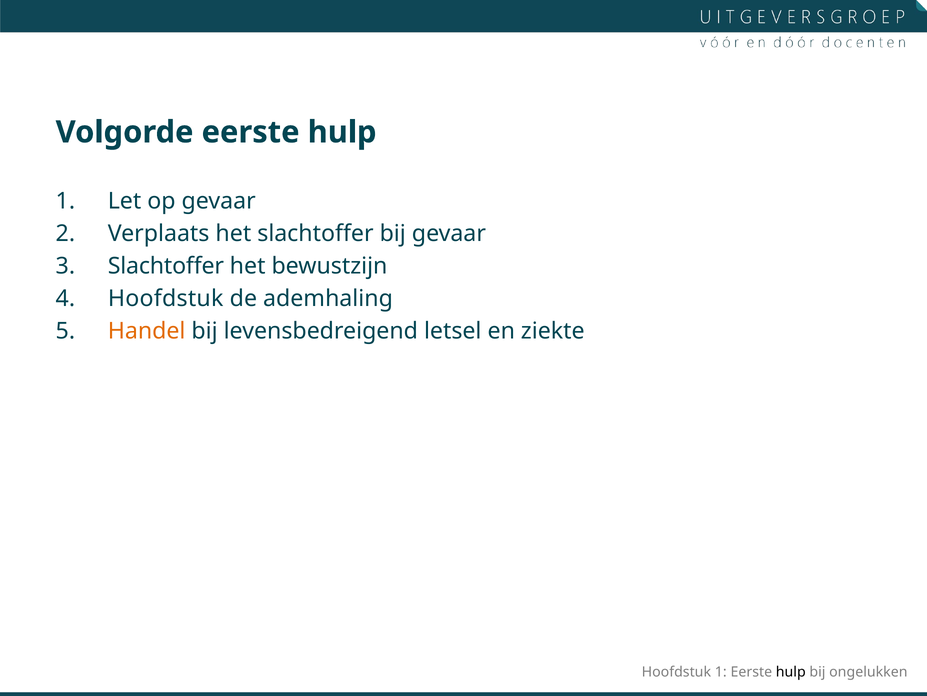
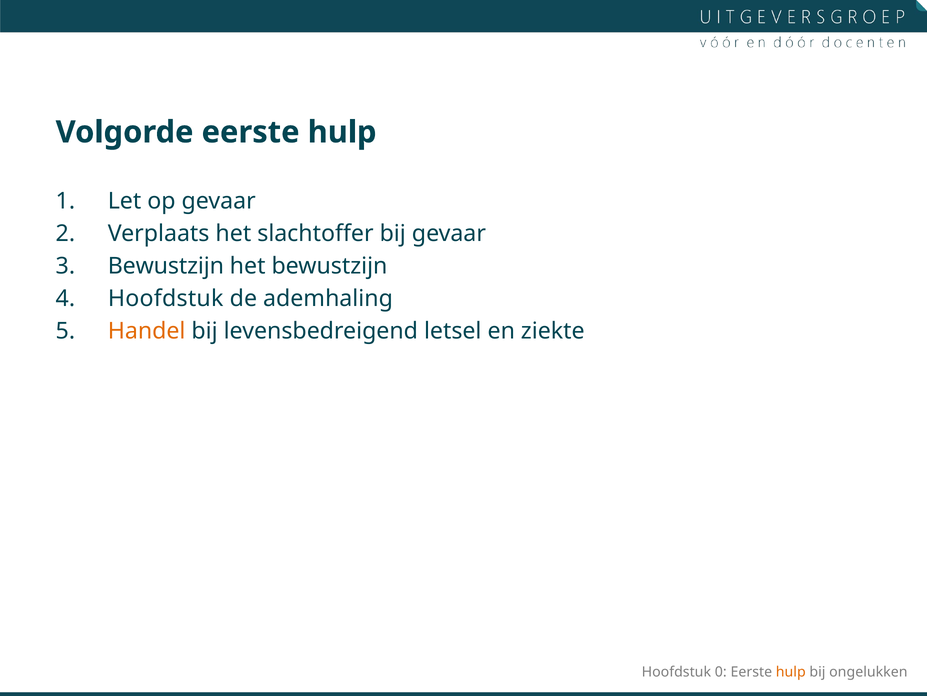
Slachtoffer at (166, 266): Slachtoffer -> Bewustzijn
Hoofdstuk 1: 1 -> 0
hulp at (791, 671) colour: black -> orange
